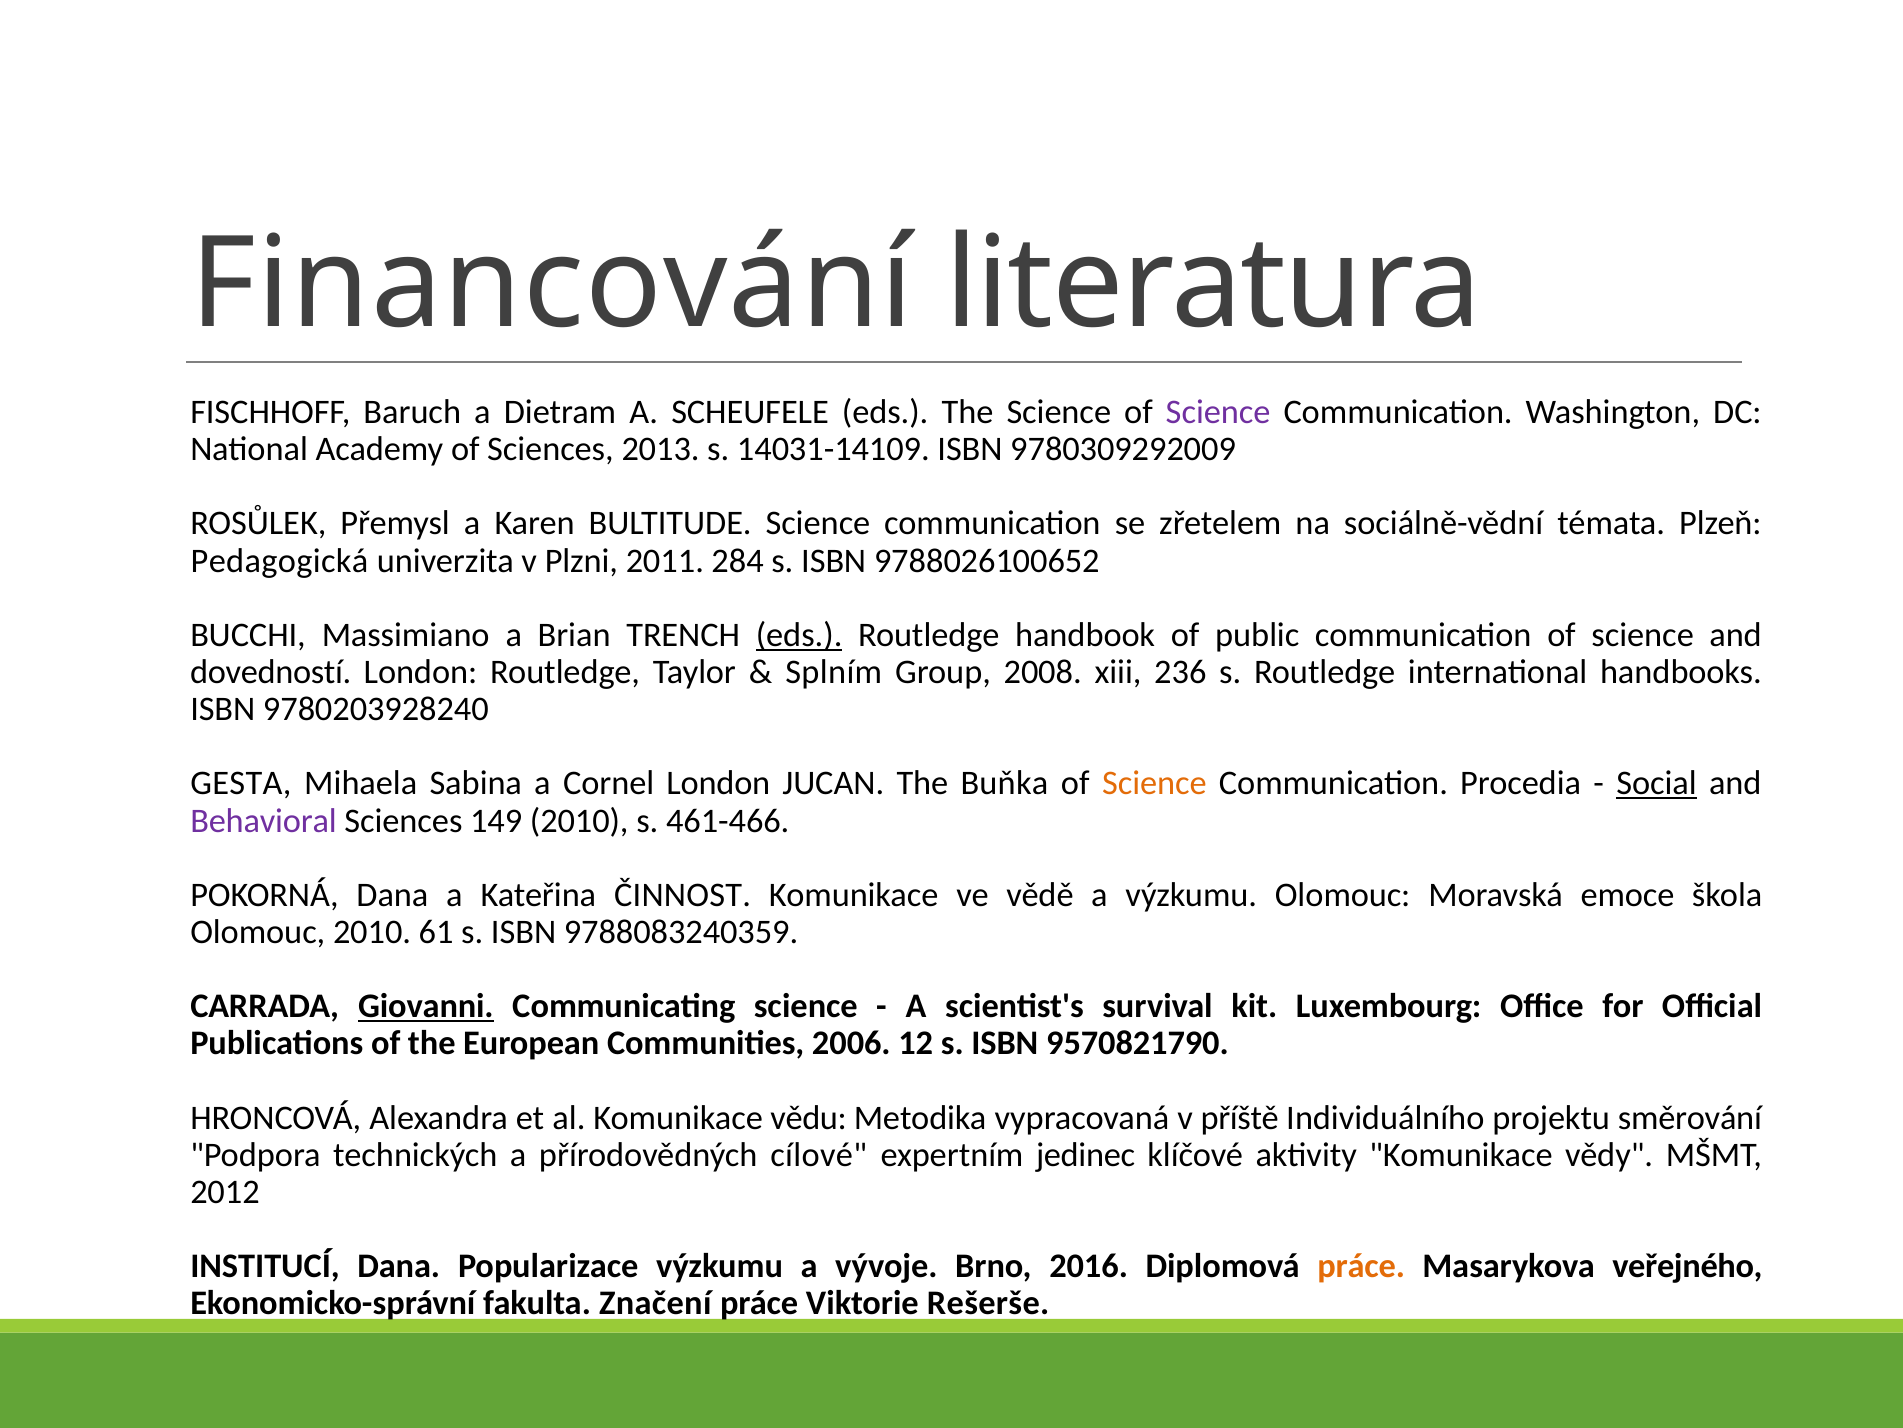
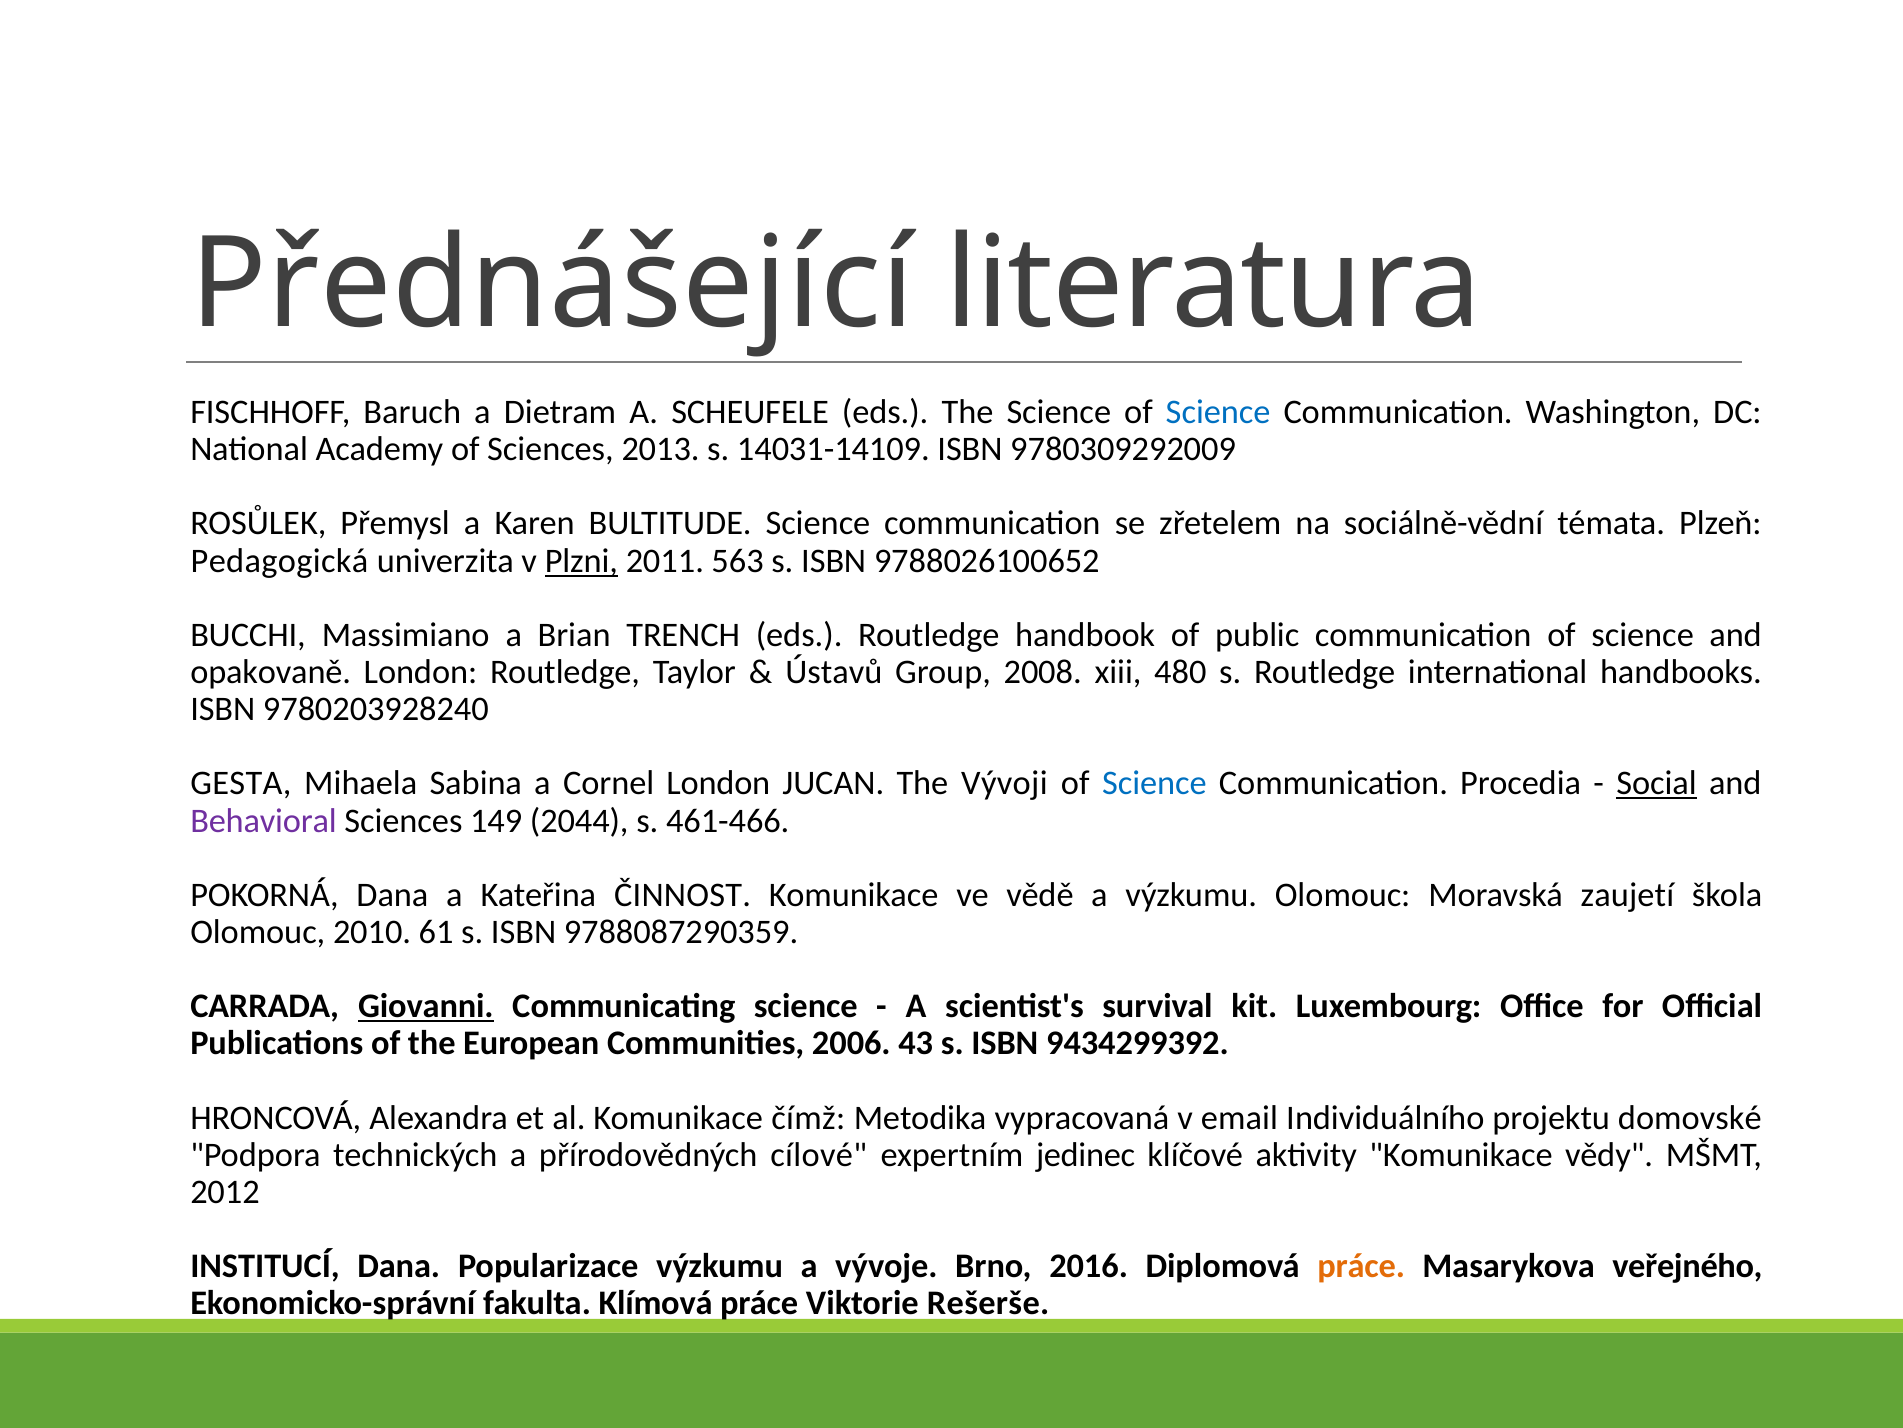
Financování: Financování -> Přednášející
Science at (1218, 412) colour: purple -> blue
Plzni underline: none -> present
284: 284 -> 563
eds at (799, 635) underline: present -> none
dovedností: dovedností -> opakovaně
Splním: Splním -> Ústavů
236: 236 -> 480
Buňka: Buňka -> Vývoji
Science at (1154, 783) colour: orange -> blue
149 2010: 2010 -> 2044
emoce: emoce -> zaujetí
9788083240359: 9788083240359 -> 9788087290359
12: 12 -> 43
9570821790: 9570821790 -> 9434299392
vědu: vědu -> čímž
příště: příště -> email
směrování: směrování -> domovské
Značení: Značení -> Klímová
